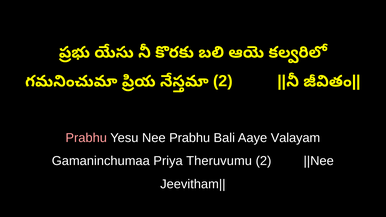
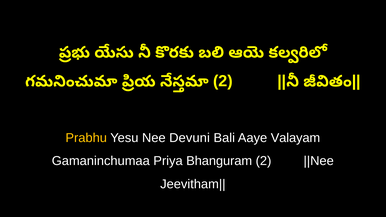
Prabhu at (86, 138) colour: pink -> yellow
Nee Prabhu: Prabhu -> Devuni
Theruvumu: Theruvumu -> Bhanguram
